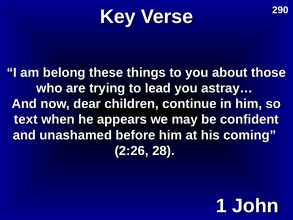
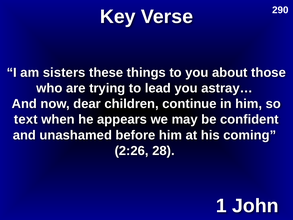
belong: belong -> sisters
